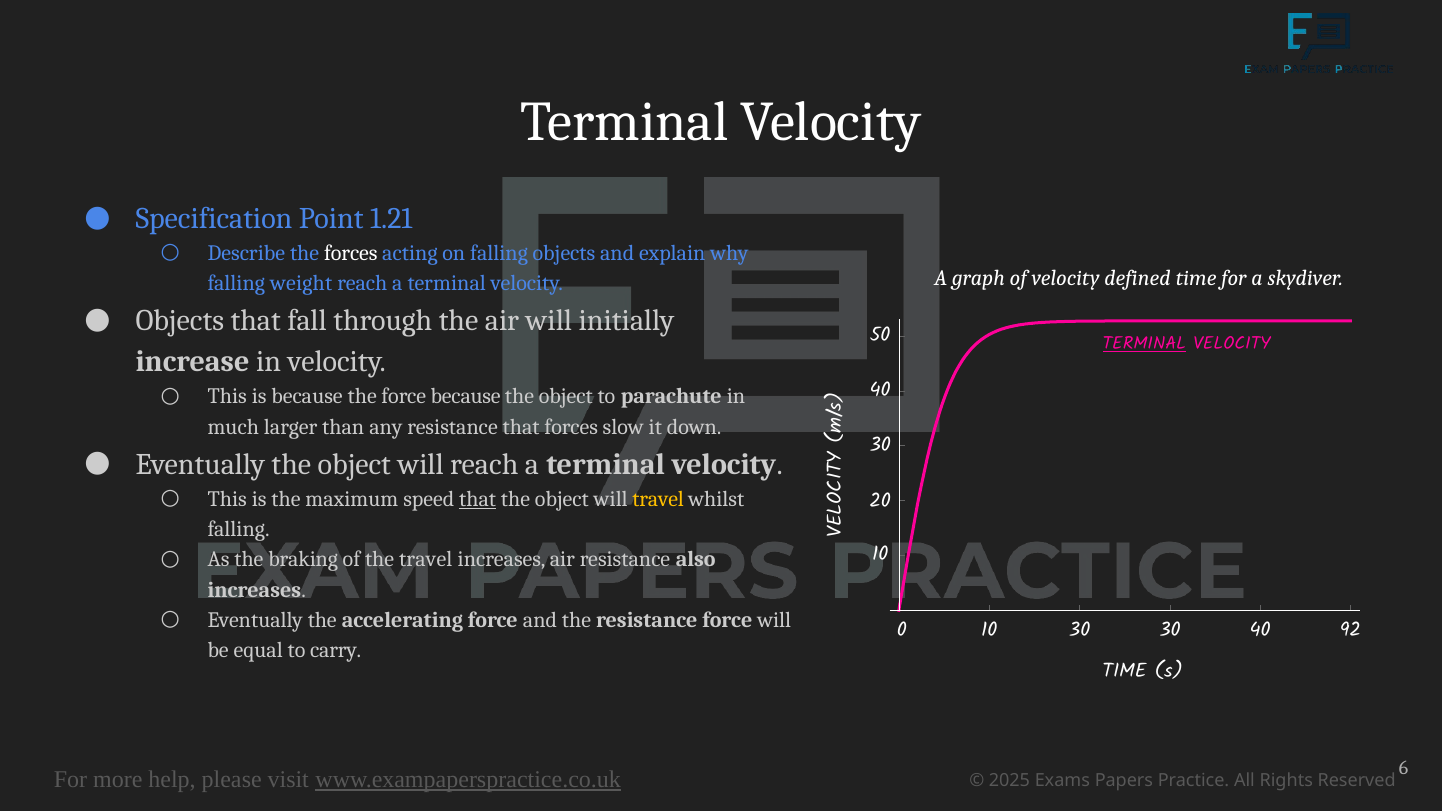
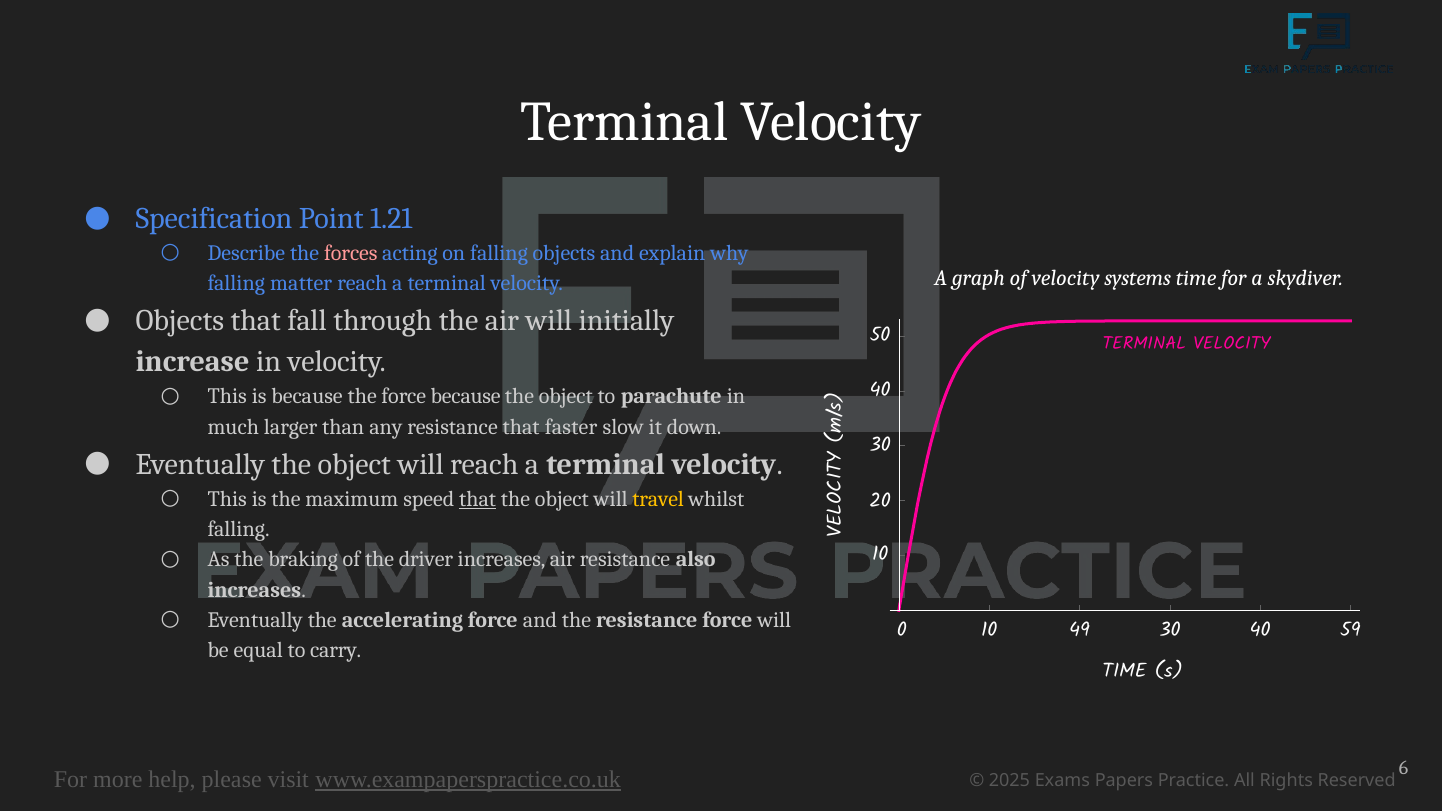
forces at (351, 253) colour: white -> pink
defined: defined -> systems
weight: weight -> matter
TERMINAL at (1144, 344) underline: present -> none
that forces: forces -> faster
the travel: travel -> driver
10 30: 30 -> 49
92: 92 -> 59
